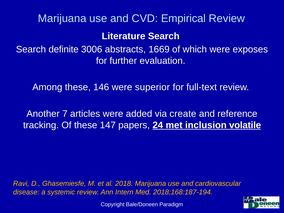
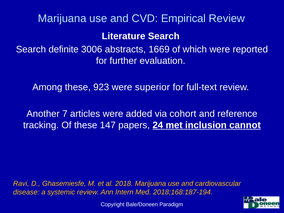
exposes: exposes -> reported
146: 146 -> 923
create: create -> cohort
volatile: volatile -> cannot
